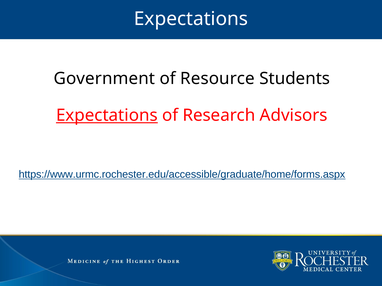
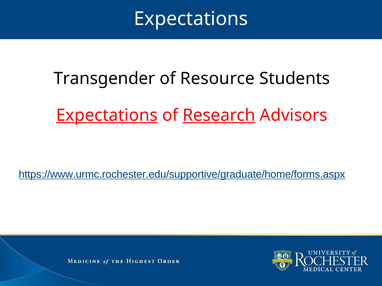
Government: Government -> Transgender
Research underline: none -> present
https://www.urmc.rochester.edu/accessible/graduate/home/forms.aspx: https://www.urmc.rochester.edu/accessible/graduate/home/forms.aspx -> https://www.urmc.rochester.edu/supportive/graduate/home/forms.aspx
